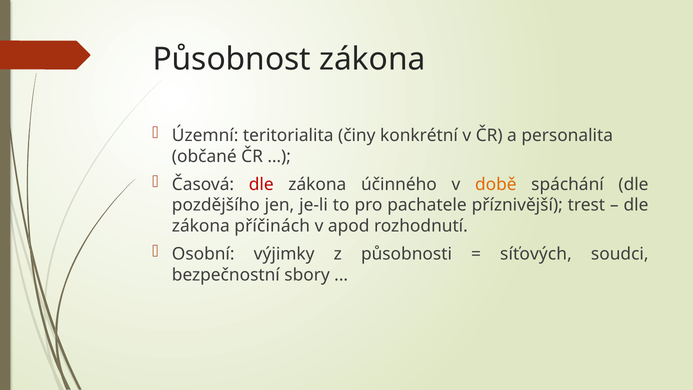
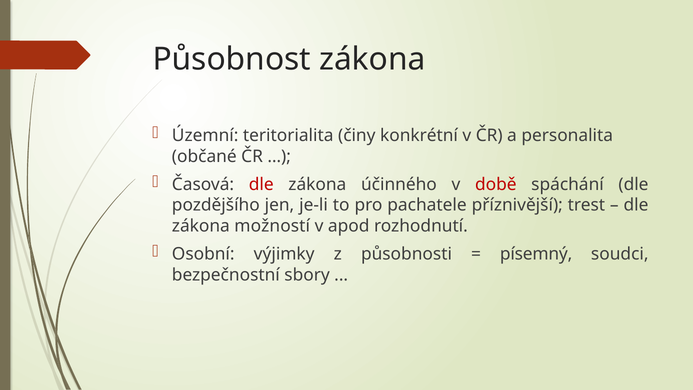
době colour: orange -> red
příčinách: příčinách -> možností
síťových: síťových -> písemný
